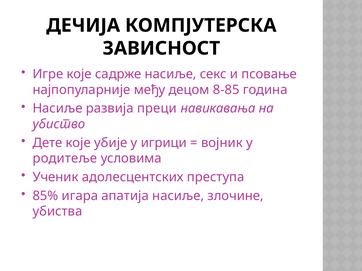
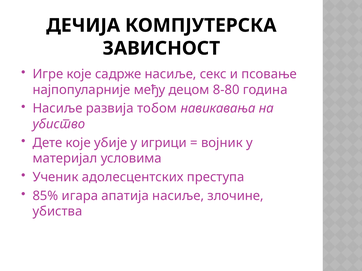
8-85: 8-85 -> 8-80
преци: преци -> тобом
родитеље: родитеље -> материјал
